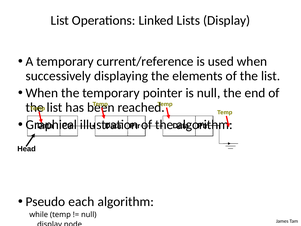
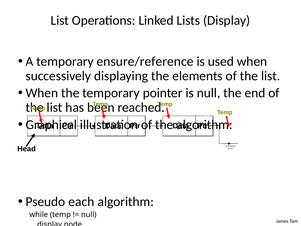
current/reference: current/reference -> ensure/reference
